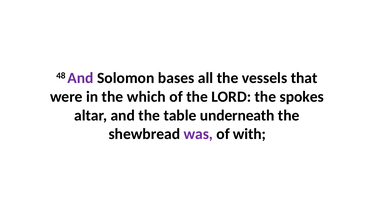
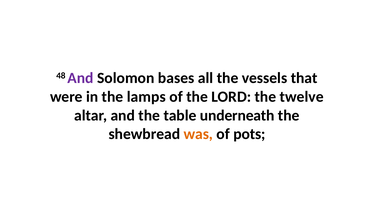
which: which -> lamps
spokes: spokes -> twelve
was colour: purple -> orange
with: with -> pots
